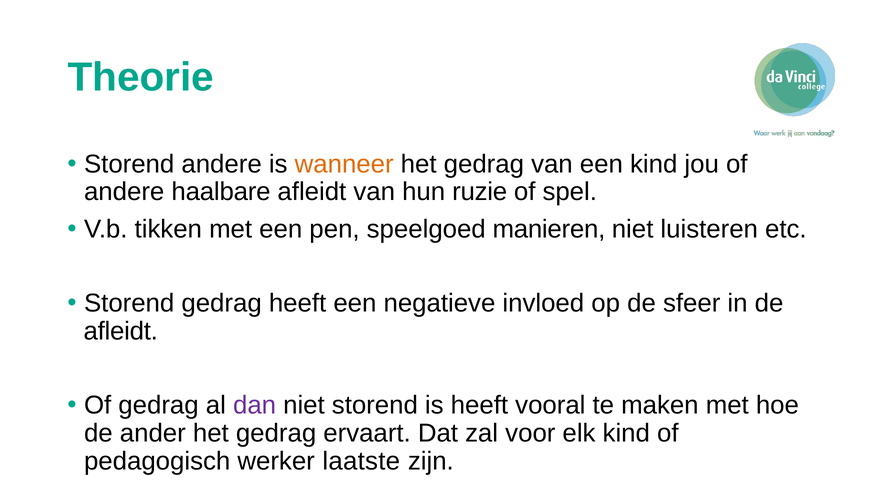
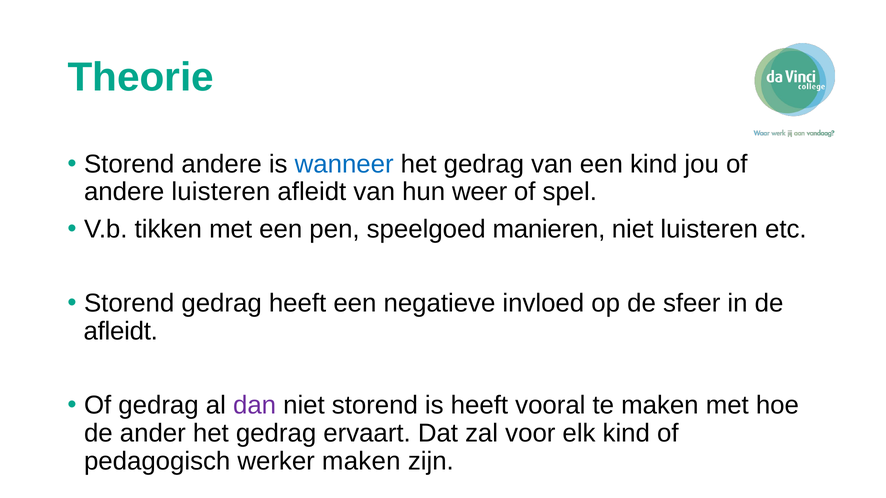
wanneer colour: orange -> blue
andere haalbare: haalbare -> luisteren
ruzie: ruzie -> weer
werker laatste: laatste -> maken
